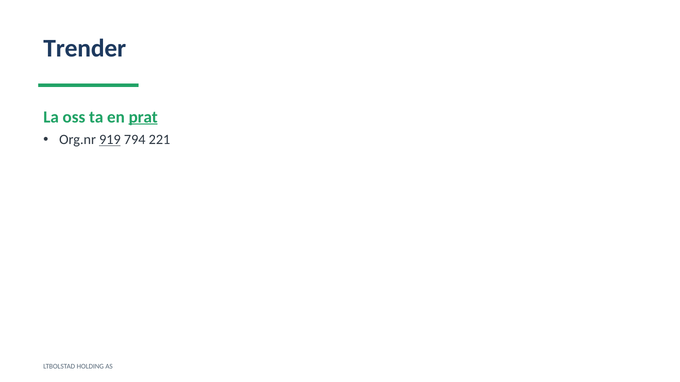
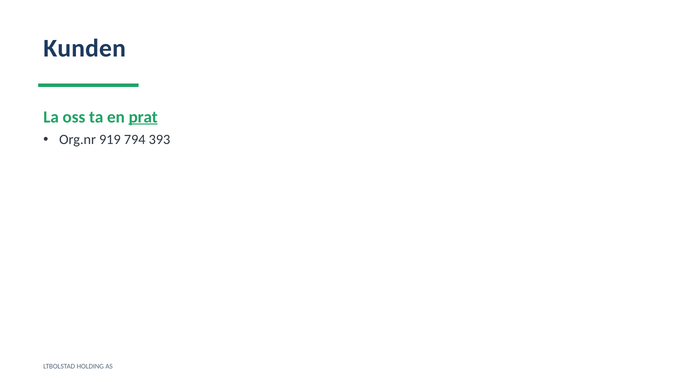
Trender: Trender -> Kunden
919 underline: present -> none
221: 221 -> 393
